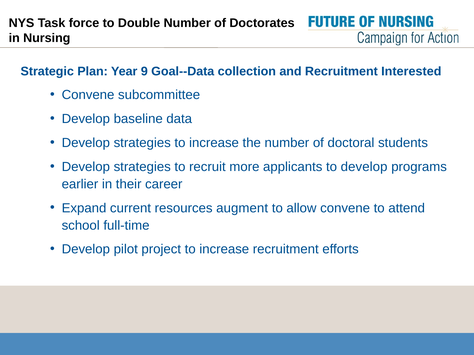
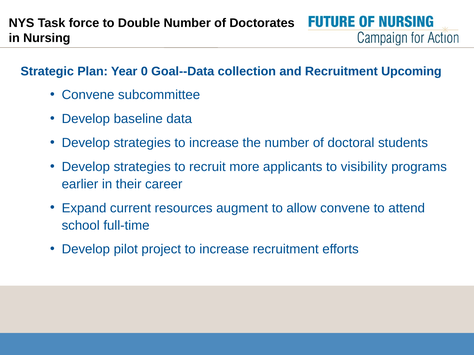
9: 9 -> 0
Interested: Interested -> Upcoming
to develop: develop -> visibility
